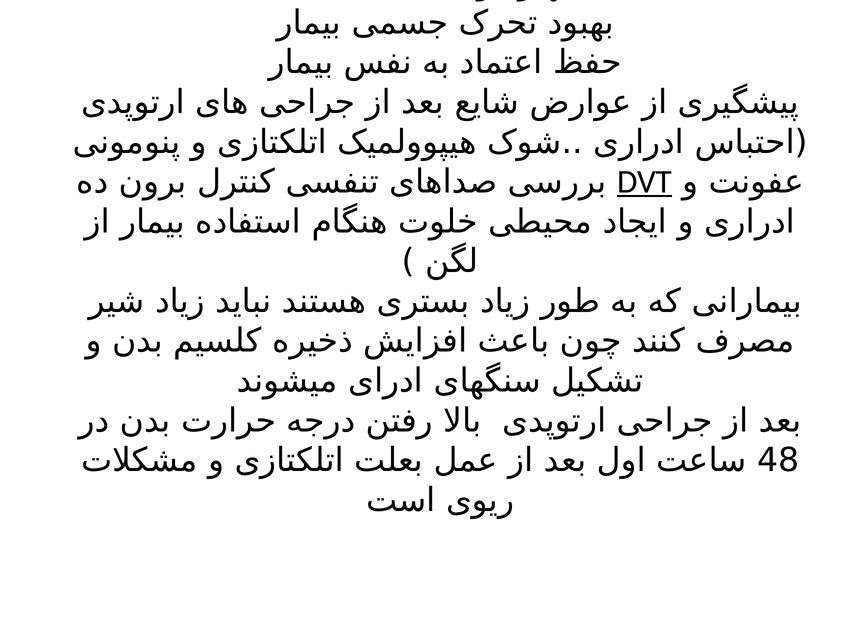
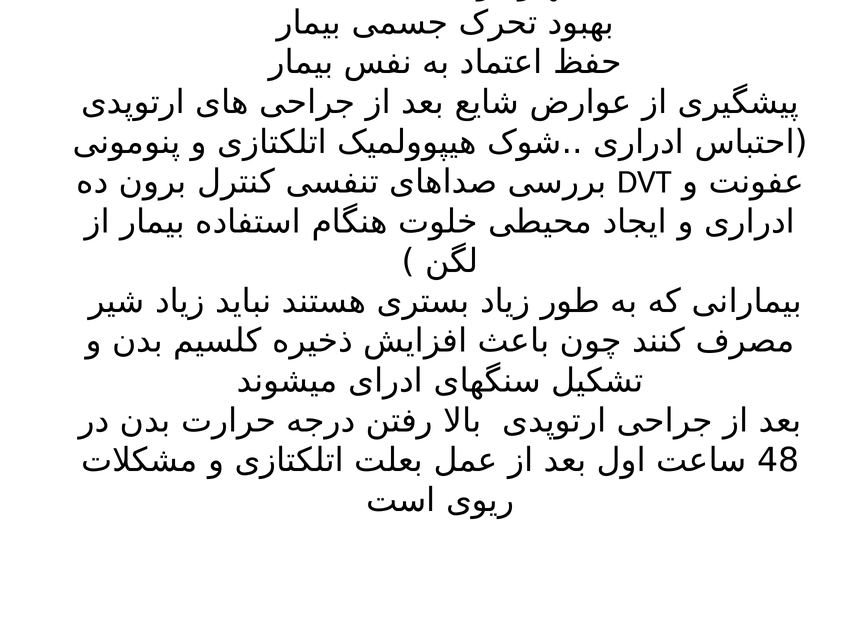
DVT underline: present -> none
